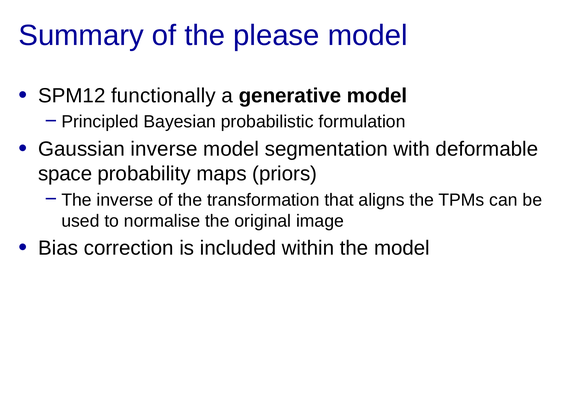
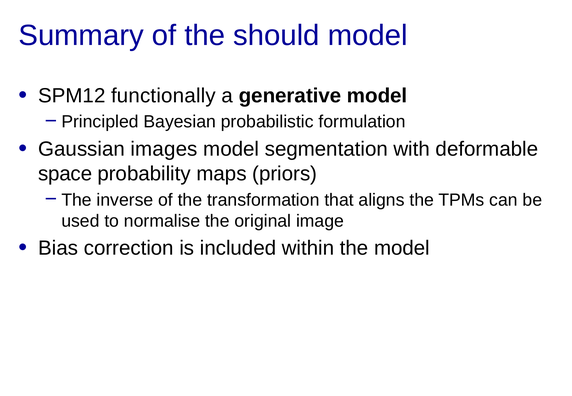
please: please -> should
Gaussian inverse: inverse -> images
